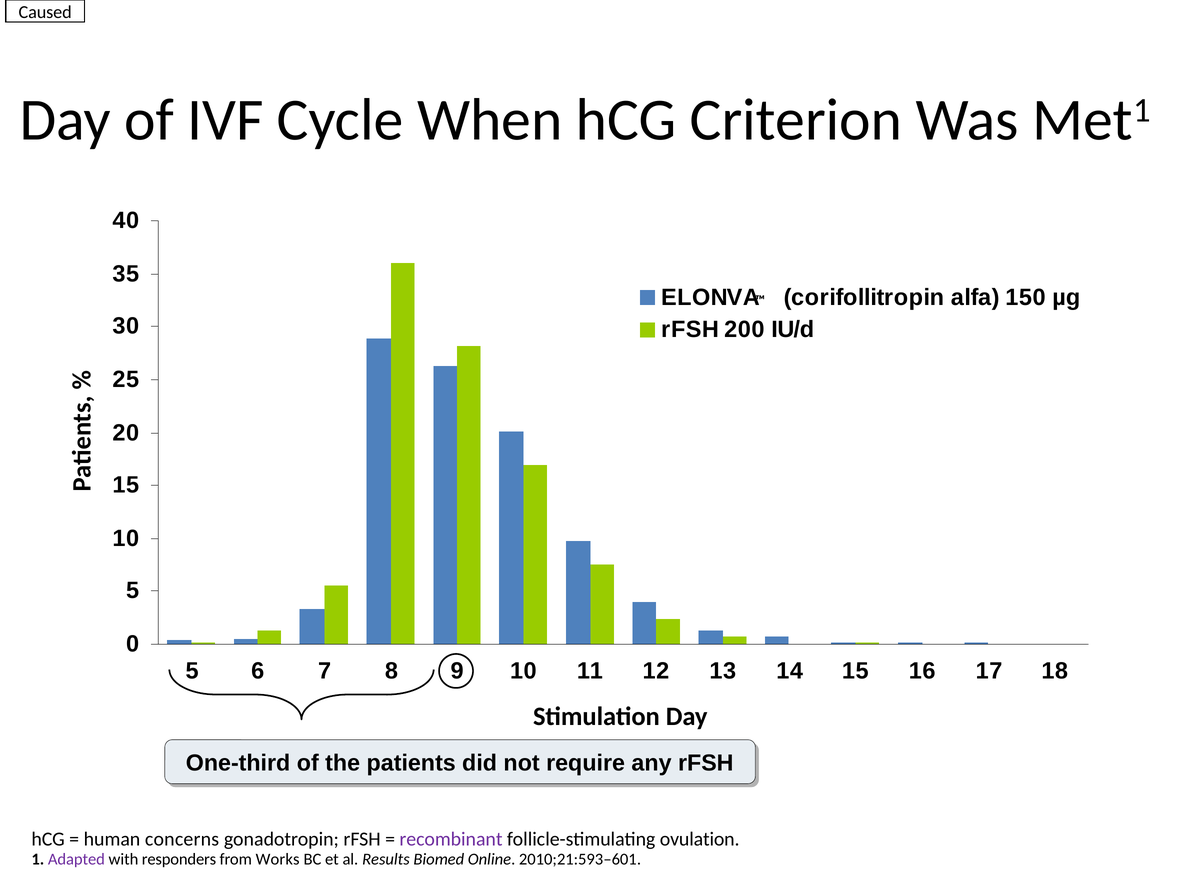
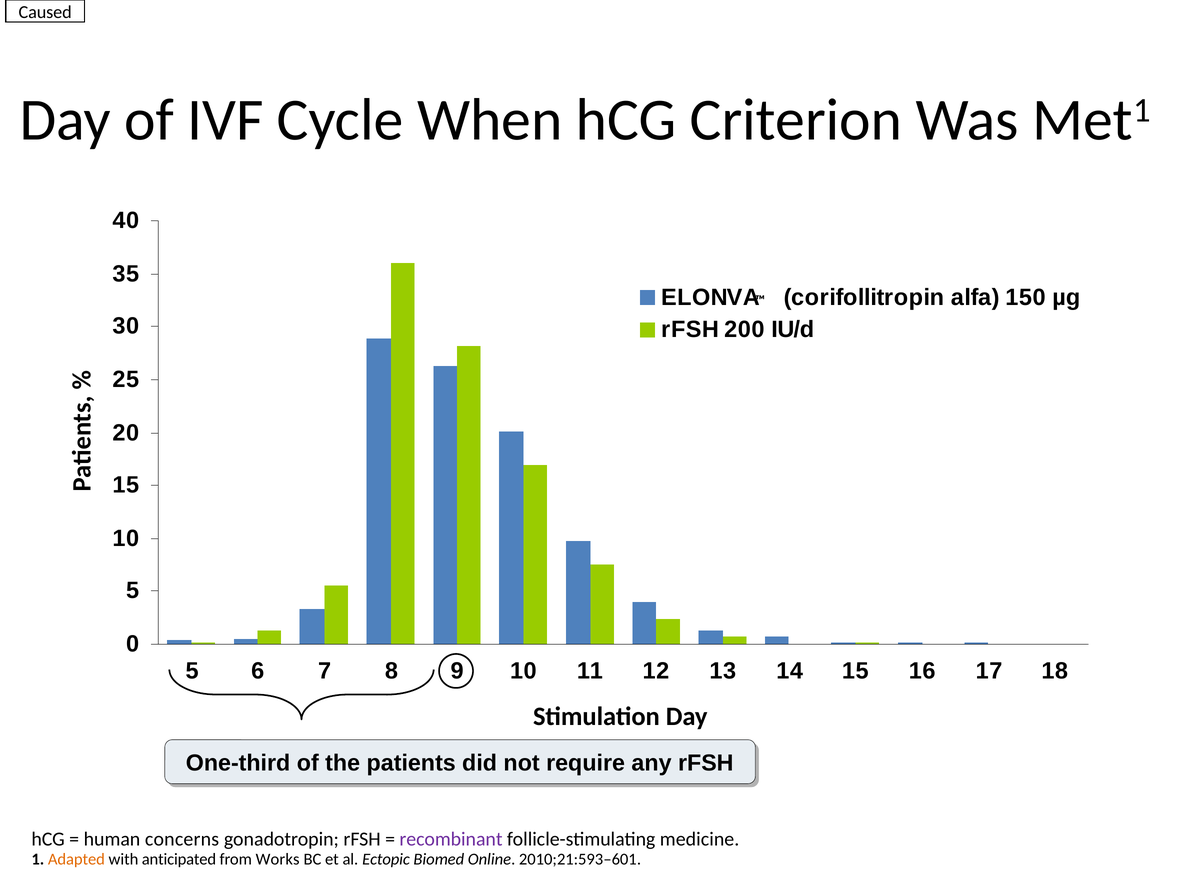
ovulation: ovulation -> medicine
Adapted colour: purple -> orange
responders: responders -> anticipated
Results: Results -> Ectopic
